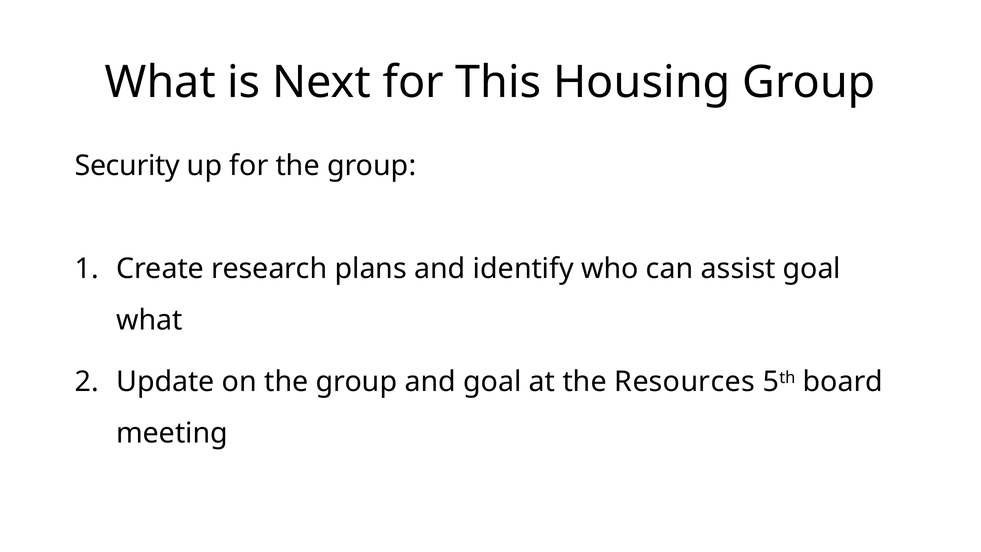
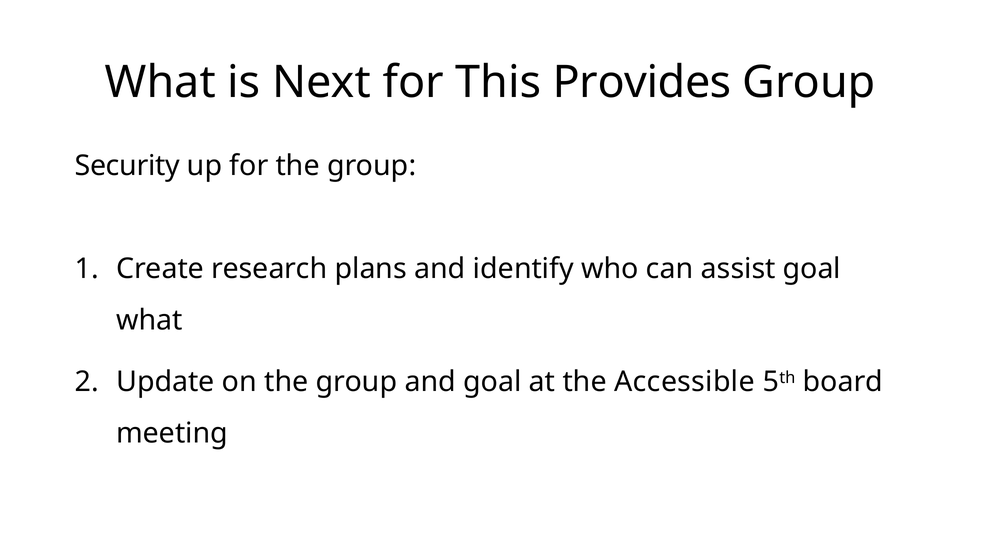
Housing: Housing -> Provides
Resources: Resources -> Accessible
